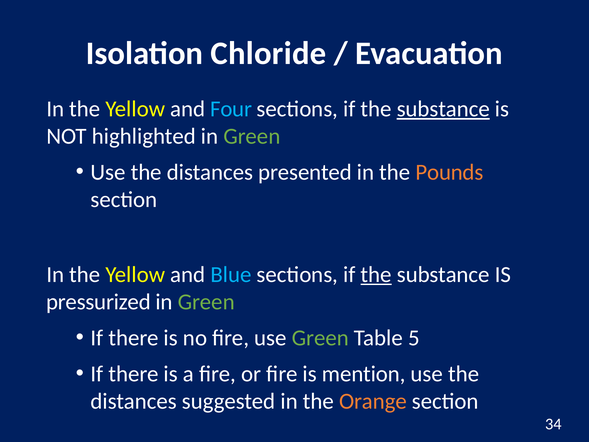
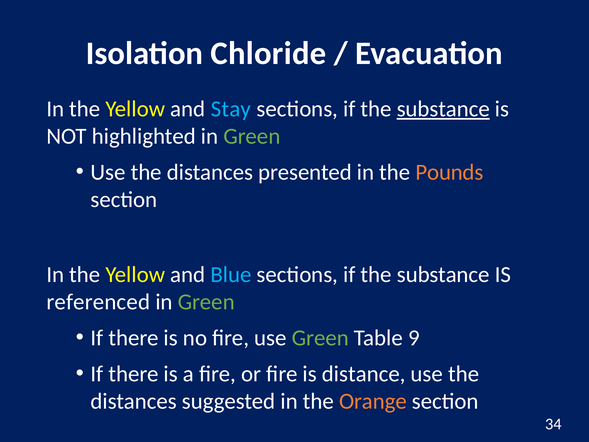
Four: Four -> Stay
the at (376, 274) underline: present -> none
pressurized: pressurized -> referenced
5: 5 -> 9
mention: mention -> distance
